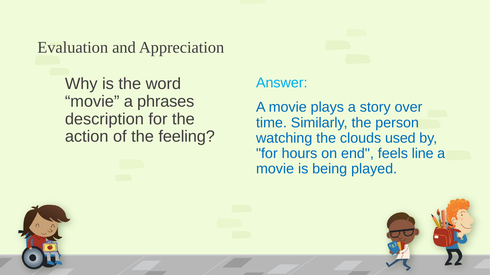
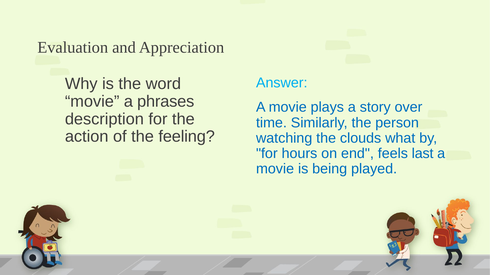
used: used -> what
line: line -> last
